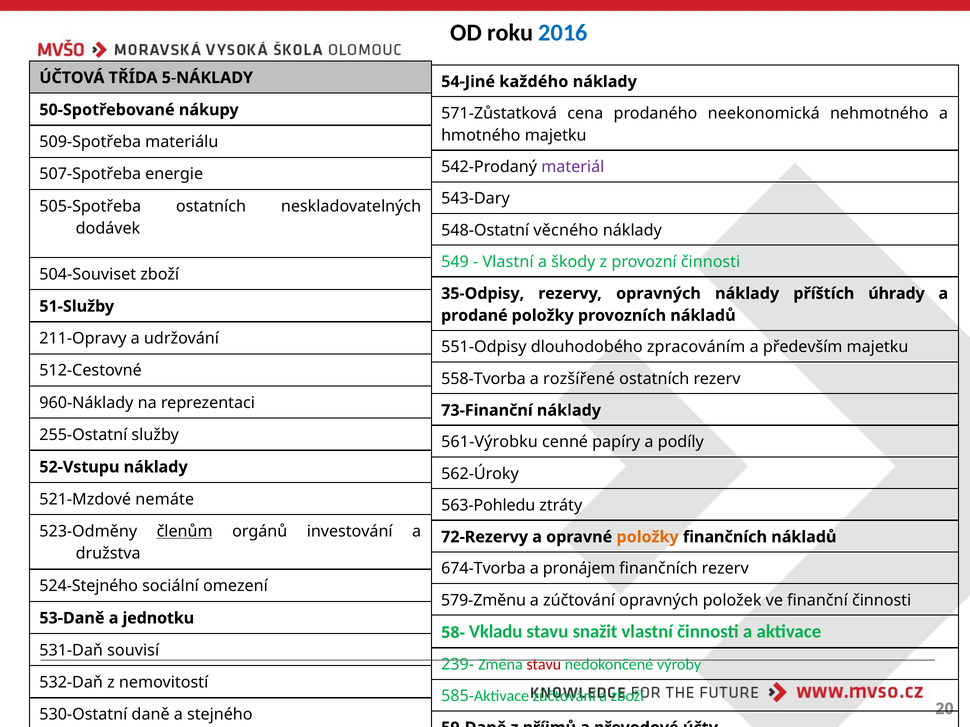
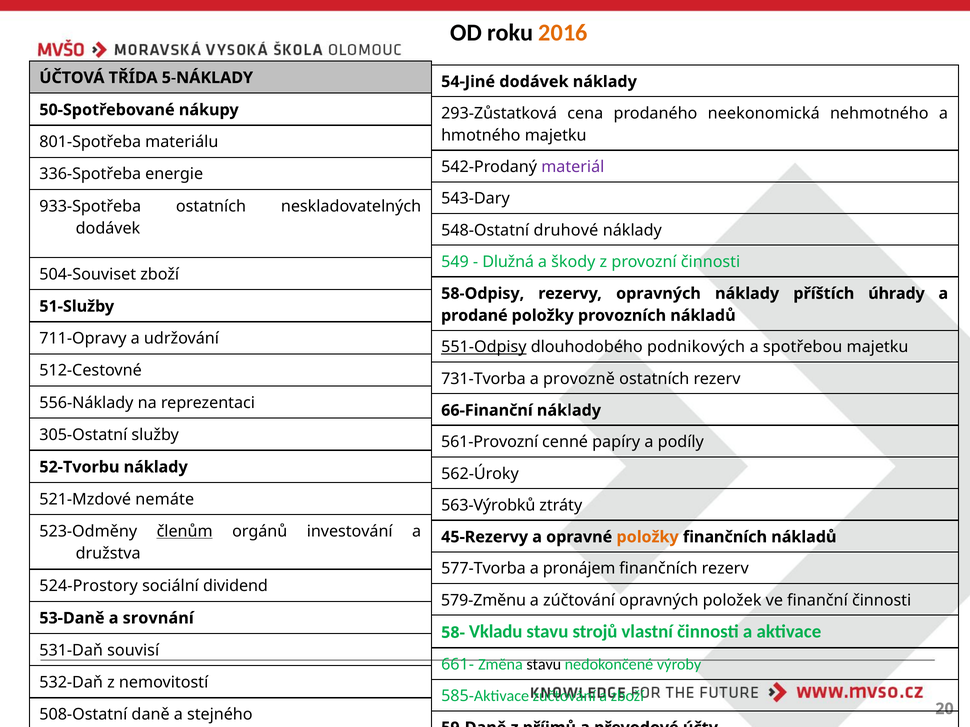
2016 colour: blue -> orange
54-Jiné každého: každého -> dodávek
571-Zůstatková: 571-Zůstatková -> 293-Zůstatková
509-Spotřeba: 509-Spotřeba -> 801-Spotřeba
507-Spotřeba: 507-Spotřeba -> 336-Spotřeba
505-Spotřeba: 505-Spotřeba -> 933-Spotřeba
věcného: věcného -> druhové
Vlastní at (508, 262): Vlastní -> Dlužná
35-Odpisy: 35-Odpisy -> 58-Odpisy
211-Opravy: 211-Opravy -> 711-Opravy
551-Odpisy underline: none -> present
zpracováním: zpracováním -> podnikových
především: především -> spotřebou
558-Tvorba: 558-Tvorba -> 731-Tvorba
rozšířené: rozšířené -> provozně
960-Náklady: 960-Náklady -> 556-Náklady
73-Finanční: 73-Finanční -> 66-Finanční
255-Ostatní: 255-Ostatní -> 305-Ostatní
561-Výrobku: 561-Výrobku -> 561-Provozní
52-Vstupu: 52-Vstupu -> 52-Tvorbu
563-Pohledu: 563-Pohledu -> 563-Výrobků
72-Rezervy: 72-Rezervy -> 45-Rezervy
674-Tvorba: 674-Tvorba -> 577-Tvorba
524-Stejného: 524-Stejného -> 524-Prostory
omezení: omezení -> dividend
jednotku: jednotku -> srovnání
snažit: snažit -> strojů
239-: 239- -> 661-
stavu at (544, 665) colour: red -> black
530-Ostatní: 530-Ostatní -> 508-Ostatní
